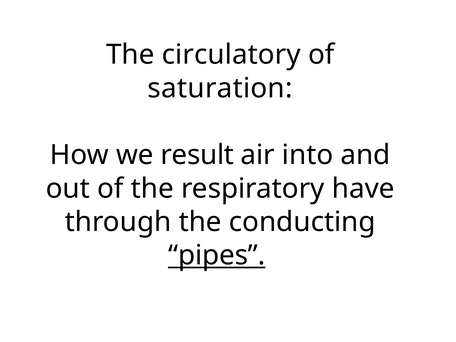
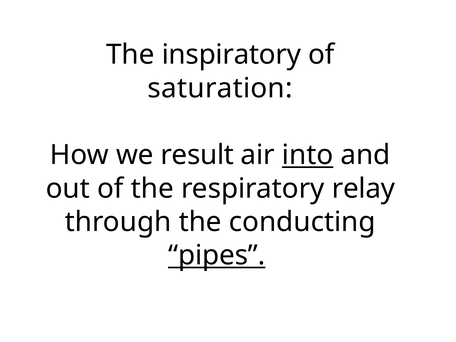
circulatory: circulatory -> inspiratory
into underline: none -> present
have: have -> relay
